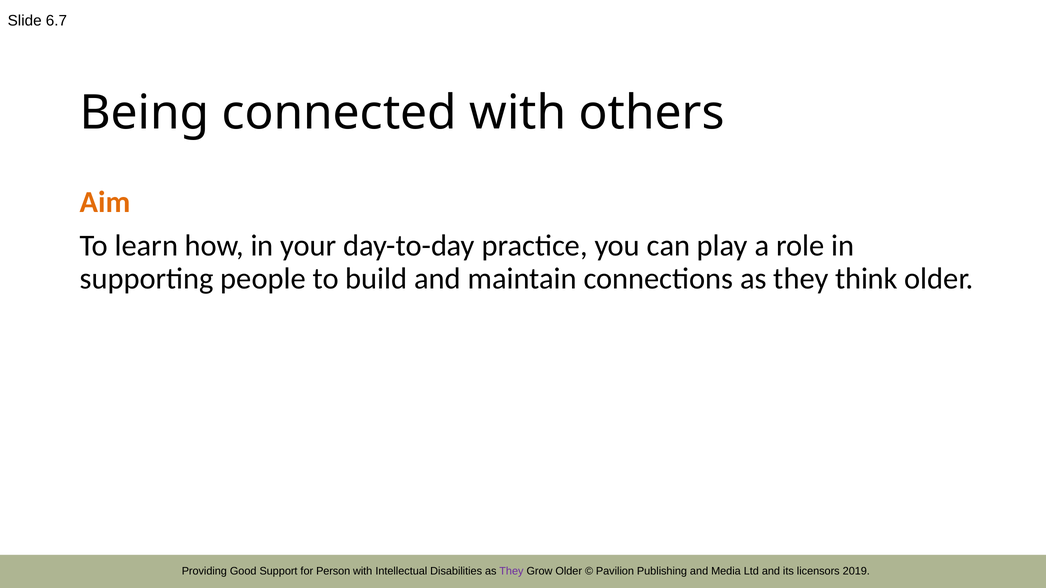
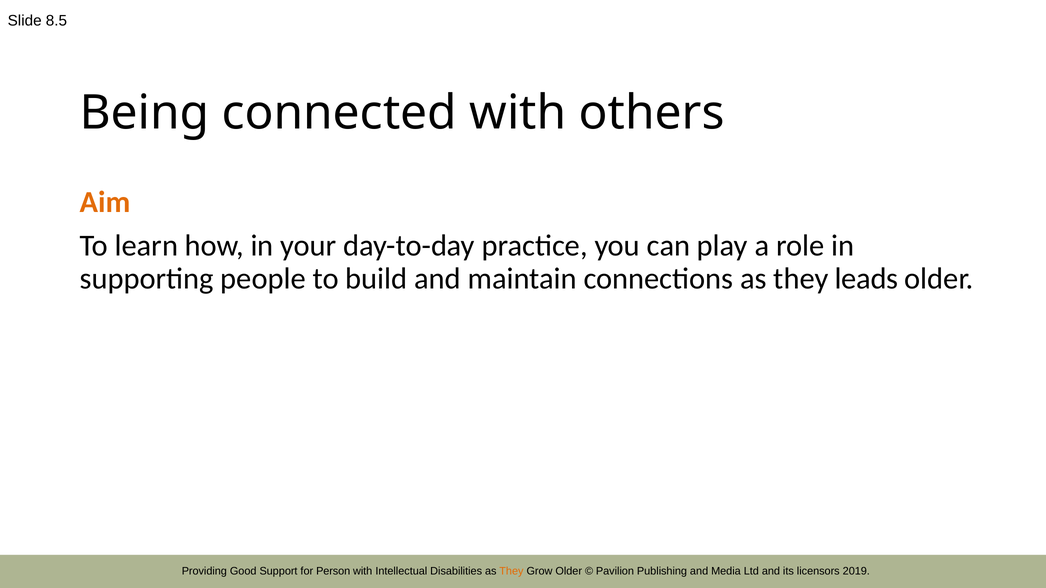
6.7: 6.7 -> 8.5
think: think -> leads
They at (511, 571) colour: purple -> orange
